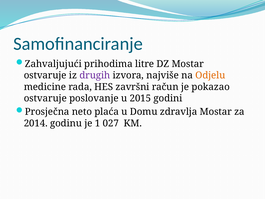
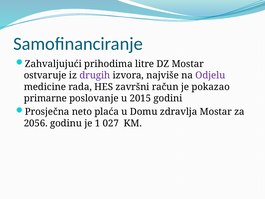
Odjelu colour: orange -> purple
ostvaruje at (45, 98): ostvaruje -> primarne
2014: 2014 -> 2056
